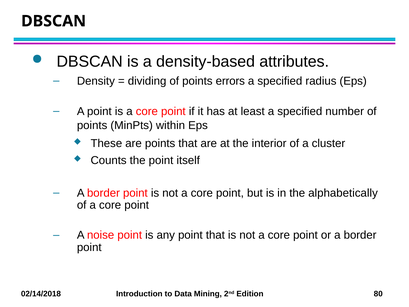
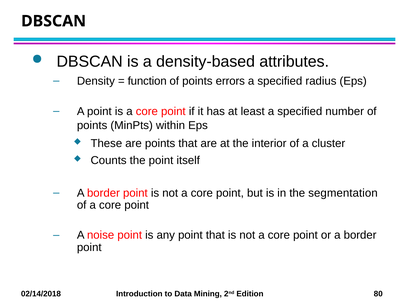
dividing: dividing -> function
alphabetically: alphabetically -> segmentation
